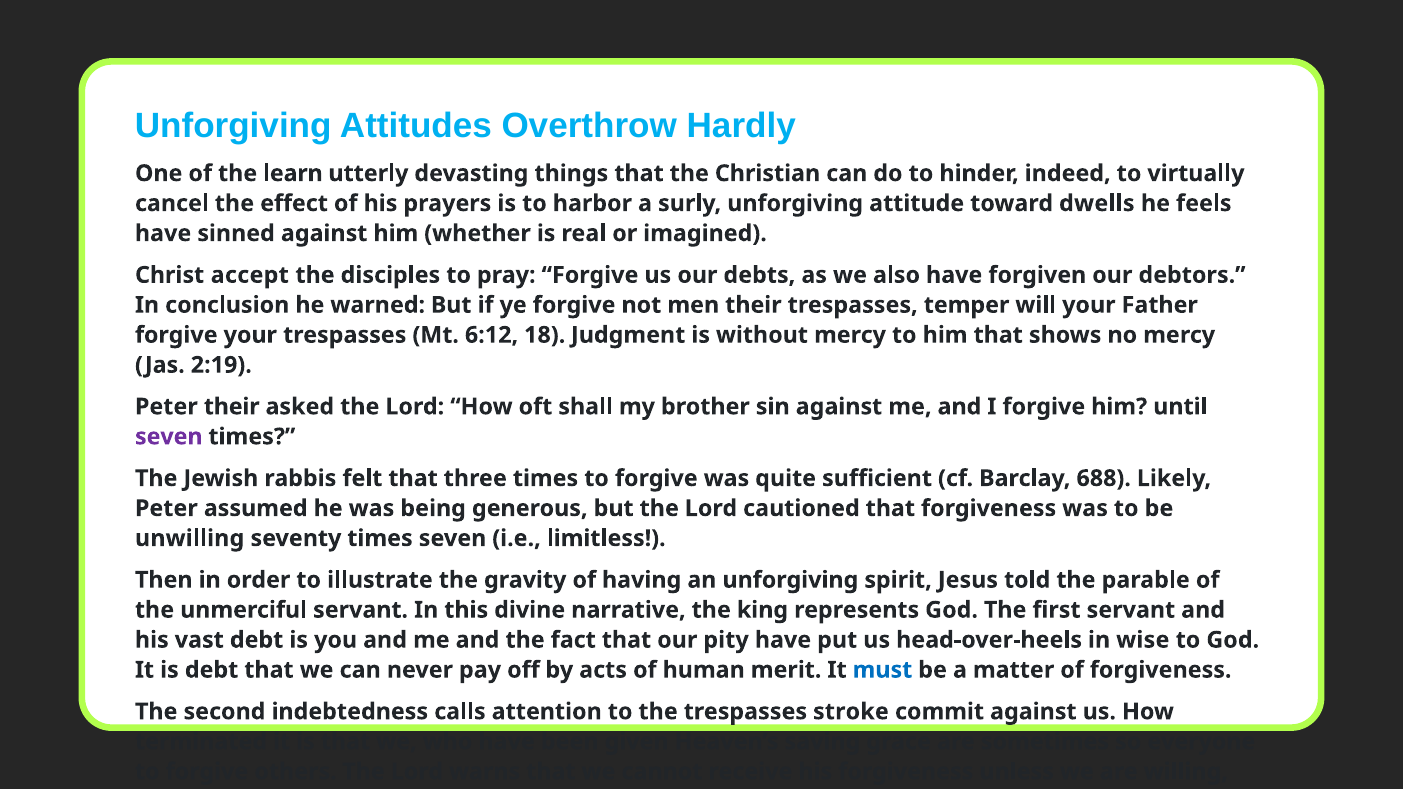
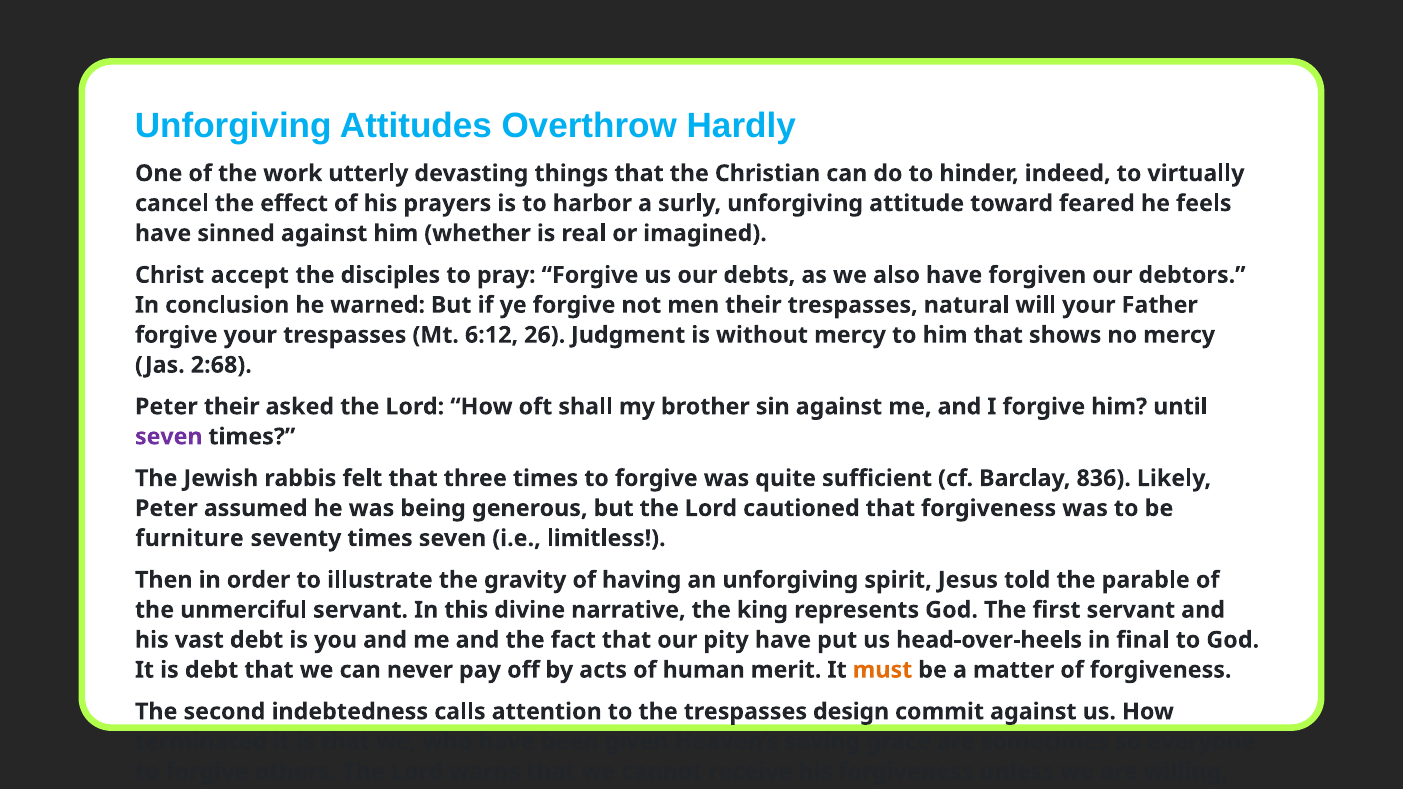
learn: learn -> work
dwells: dwells -> feared
temper: temper -> natural
18: 18 -> 26
2:19: 2:19 -> 2:68
688: 688 -> 836
unwilling: unwilling -> furniture
wise: wise -> final
must colour: blue -> orange
stroke: stroke -> design
